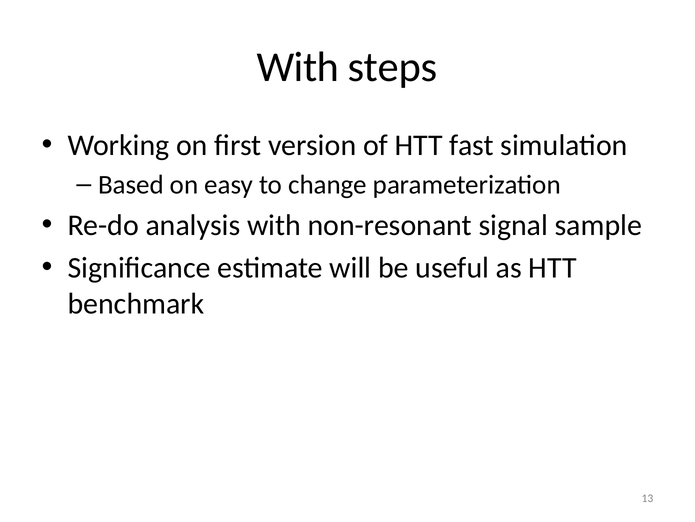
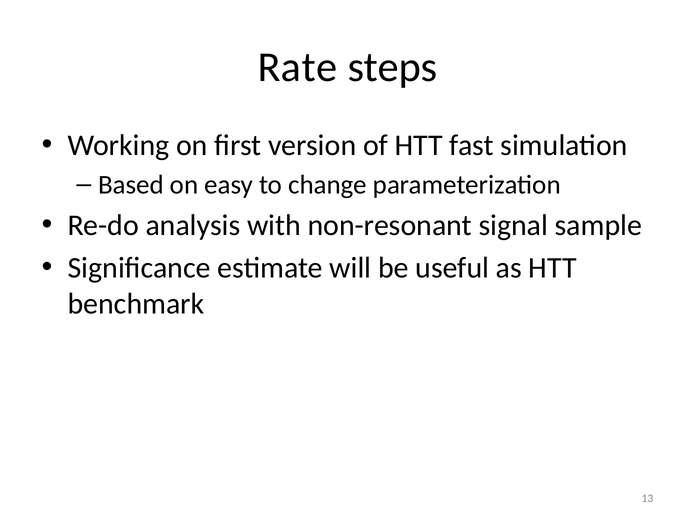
With at (298, 67): With -> Rate
